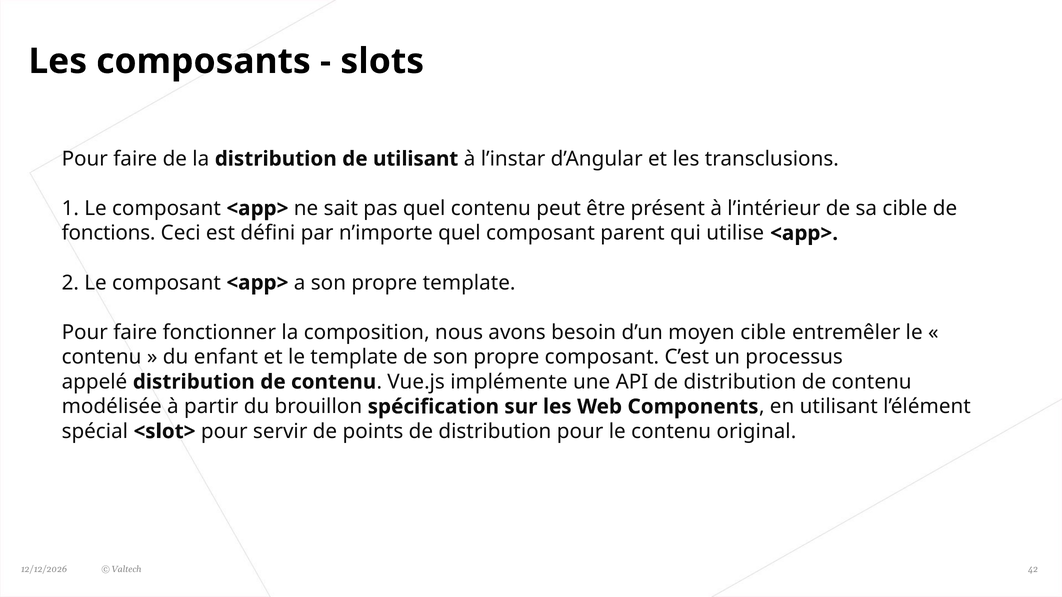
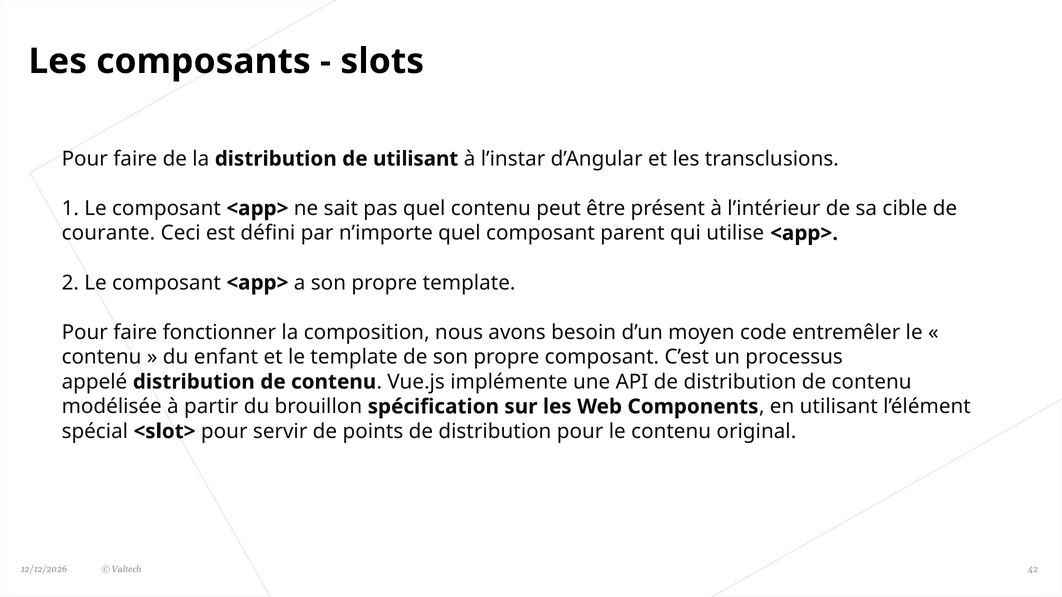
fonctions: fonctions -> courante
moyen cible: cible -> code
